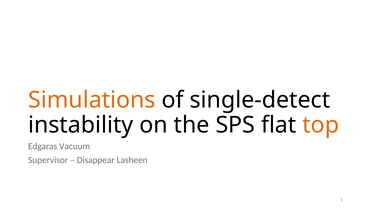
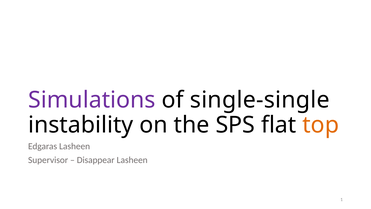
Simulations colour: orange -> purple
single-detect: single-detect -> single-single
Edgaras Vacuum: Vacuum -> Lasheen
